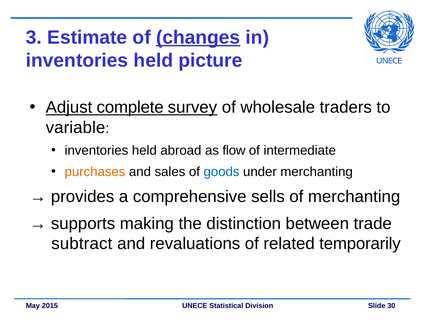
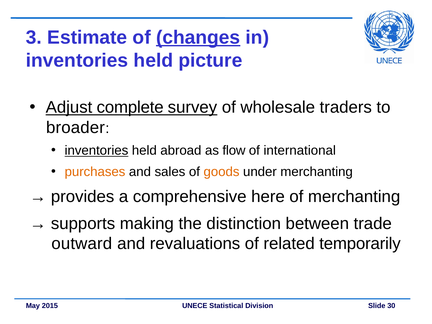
variable: variable -> broader
inventories at (96, 151) underline: none -> present
intermediate: intermediate -> international
goods colour: blue -> orange
sells: sells -> here
subtract: subtract -> outward
